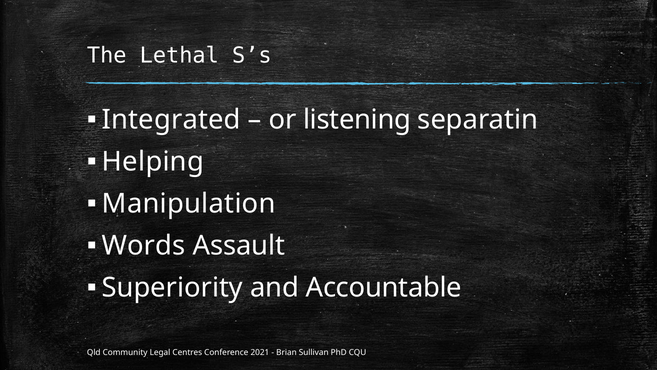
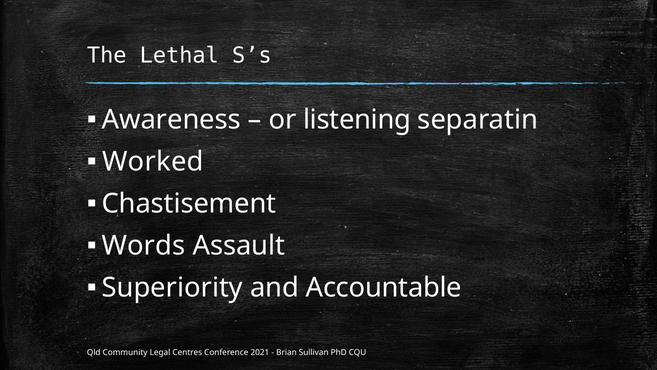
Integrated: Integrated -> Awareness
Helping: Helping -> Worked
Manipulation: Manipulation -> Chastisement
